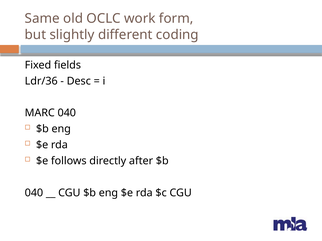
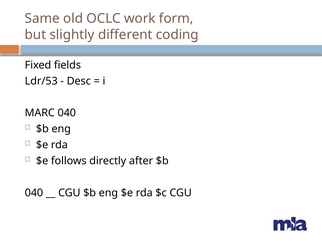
Ldr/36: Ldr/36 -> Ldr/53
